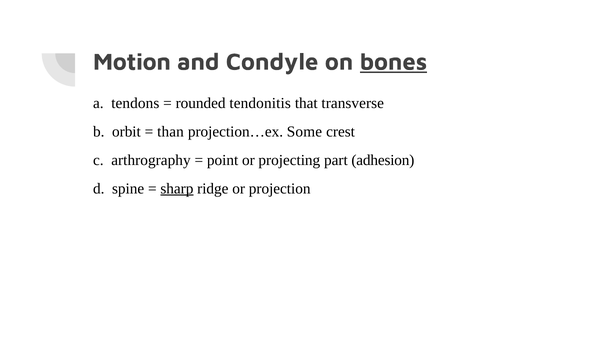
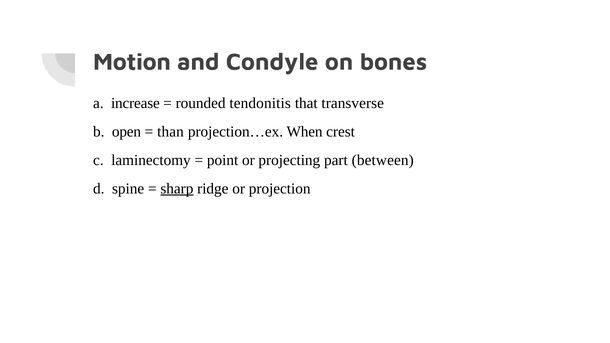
bones underline: present -> none
tendons: tendons -> increase
orbit: orbit -> open
Some: Some -> When
arthrography: arthrography -> laminectomy
adhesion: adhesion -> between
